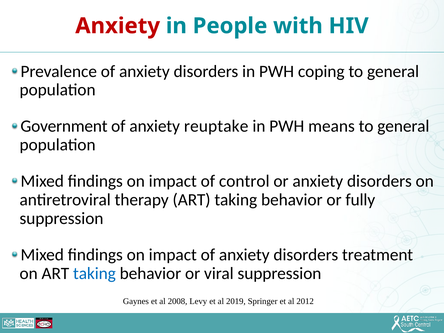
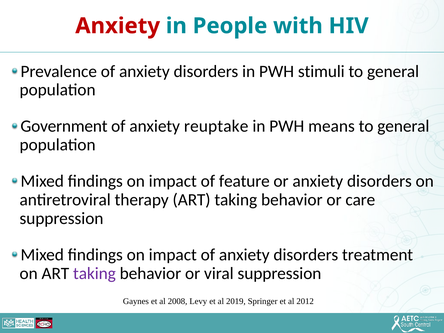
coping: coping -> stimuli
control: control -> feature
fully: fully -> care
taking at (94, 273) colour: blue -> purple
